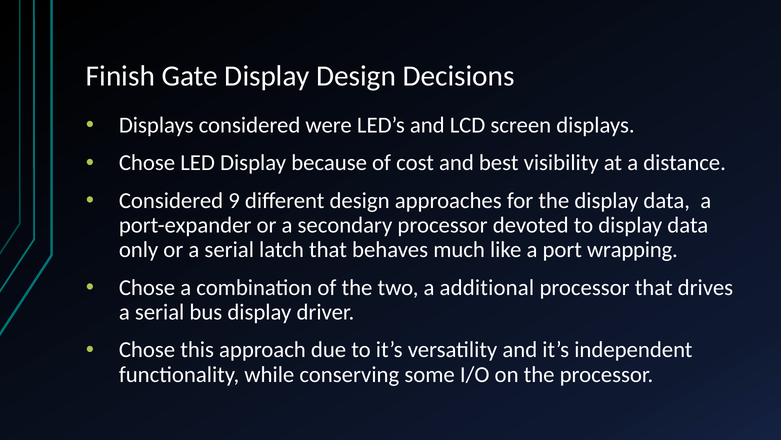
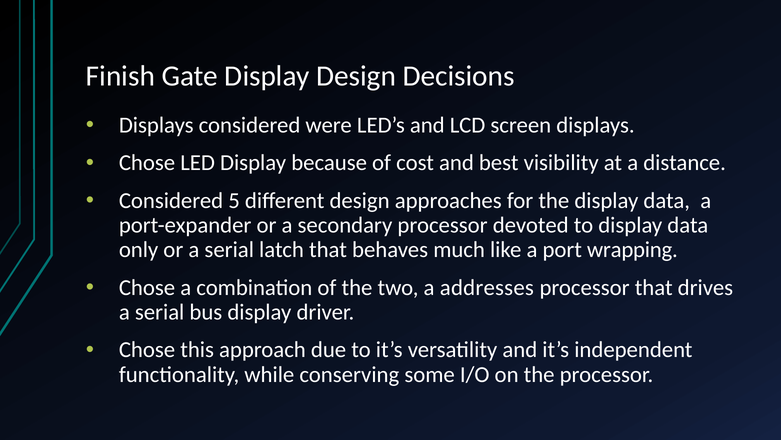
9: 9 -> 5
additional: additional -> addresses
